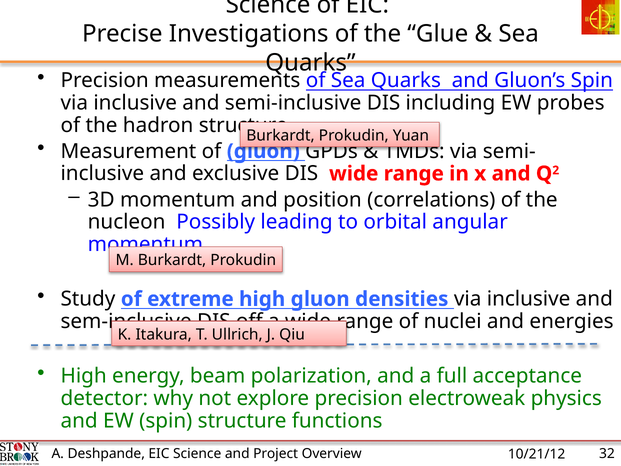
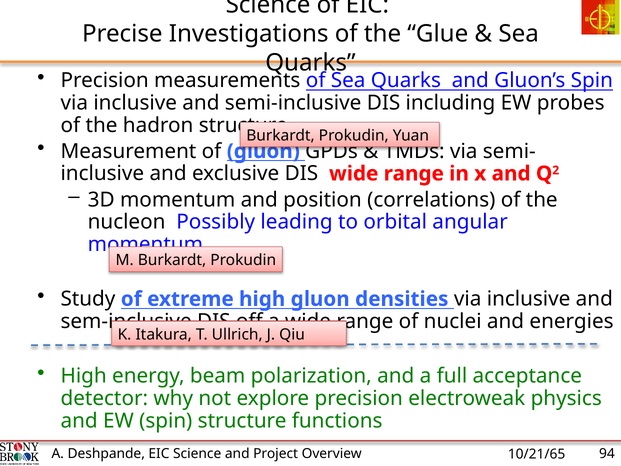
32: 32 -> 94
10/21/12: 10/21/12 -> 10/21/65
